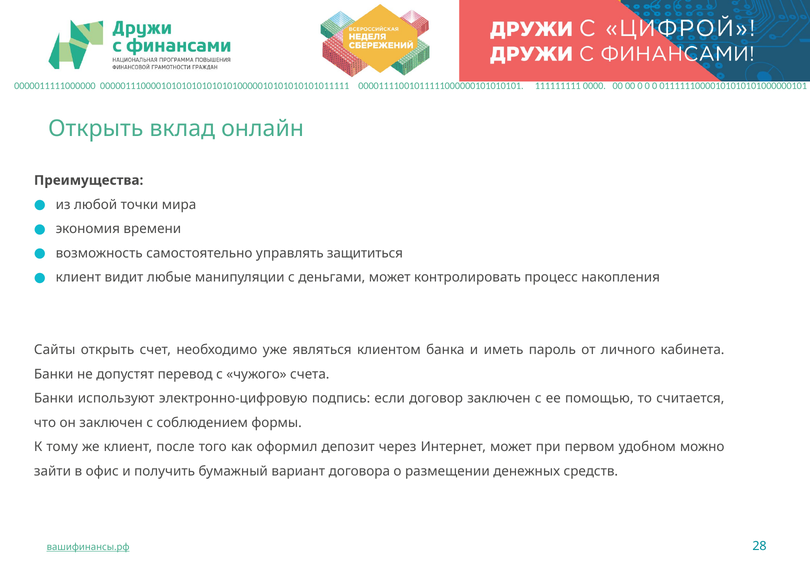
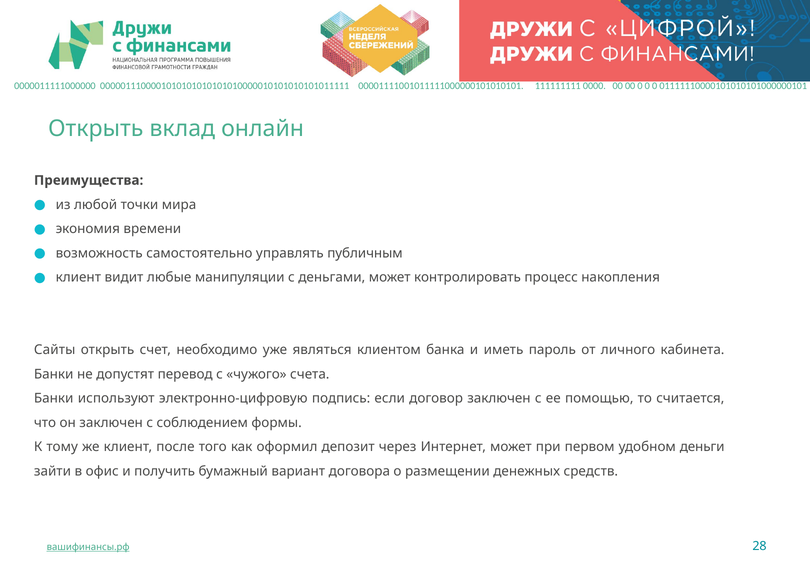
защититься: защититься -> публичным
можно: можно -> деньги
